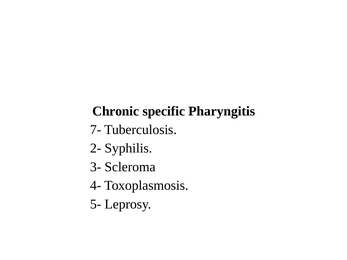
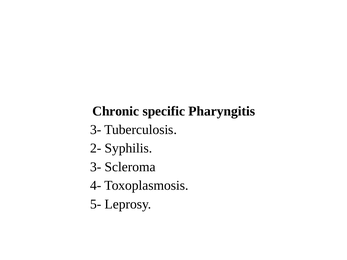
7- at (96, 130): 7- -> 3-
